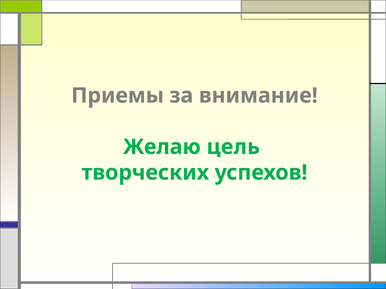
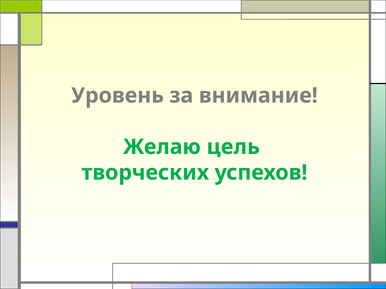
Приемы: Приемы -> Уровень
